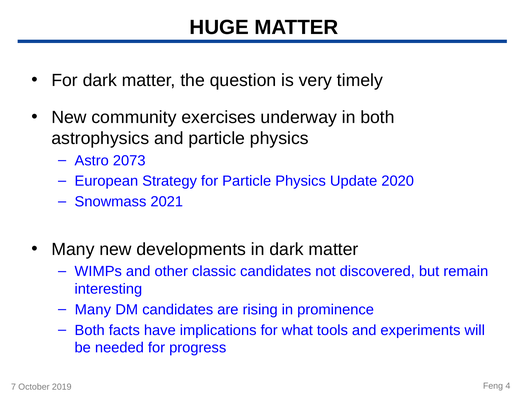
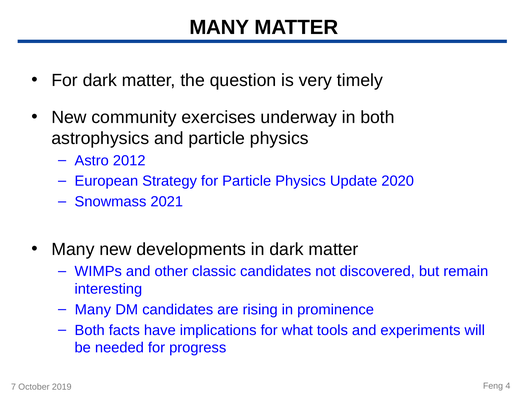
HUGE at (219, 27): HUGE -> MANY
2073: 2073 -> 2012
